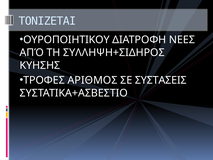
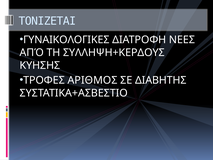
ΟΥΡΟΠΟΙΗΤΙΚΟΥ: ΟΥΡΟΠΟΙΗΤΙΚΟΥ -> ΓΥΝΑΙΚΟΛΟΓΙΚΕΣ
ΣΥΛΛΗΨΗ+ΣΙΔΗΡΟΣ: ΣΥΛΛΗΨΗ+ΣΙΔΗΡΟΣ -> ΣΥΛΛΗΨΗ+ΚΕΡΔΟΥΣ
ΣΥΣΤΑΣΕΙΣ: ΣΥΣΤΑΣΕΙΣ -> ΔΙΑΒΗΤΗΣ
